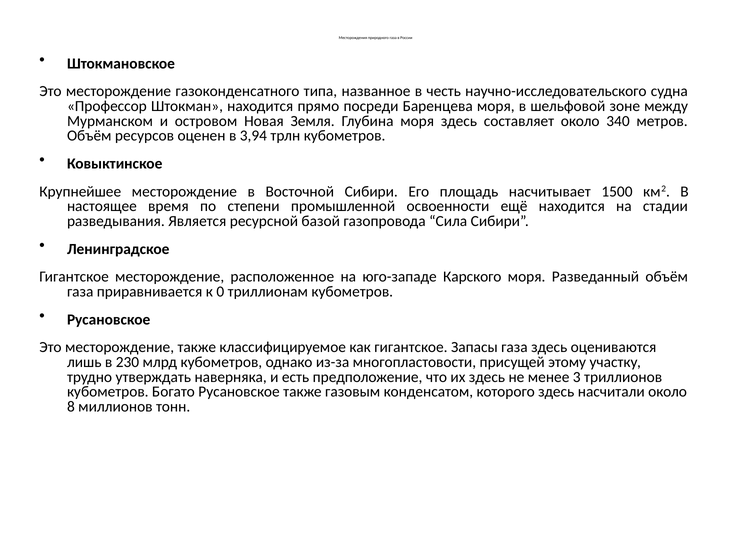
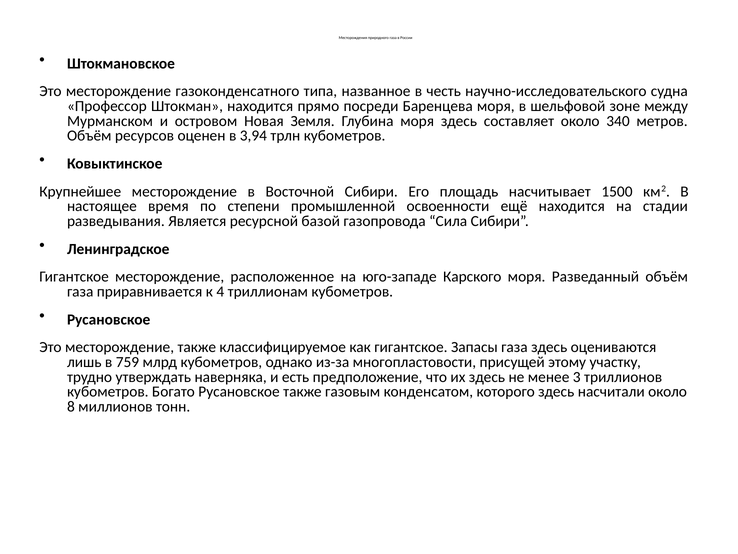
0: 0 -> 4
230: 230 -> 759
